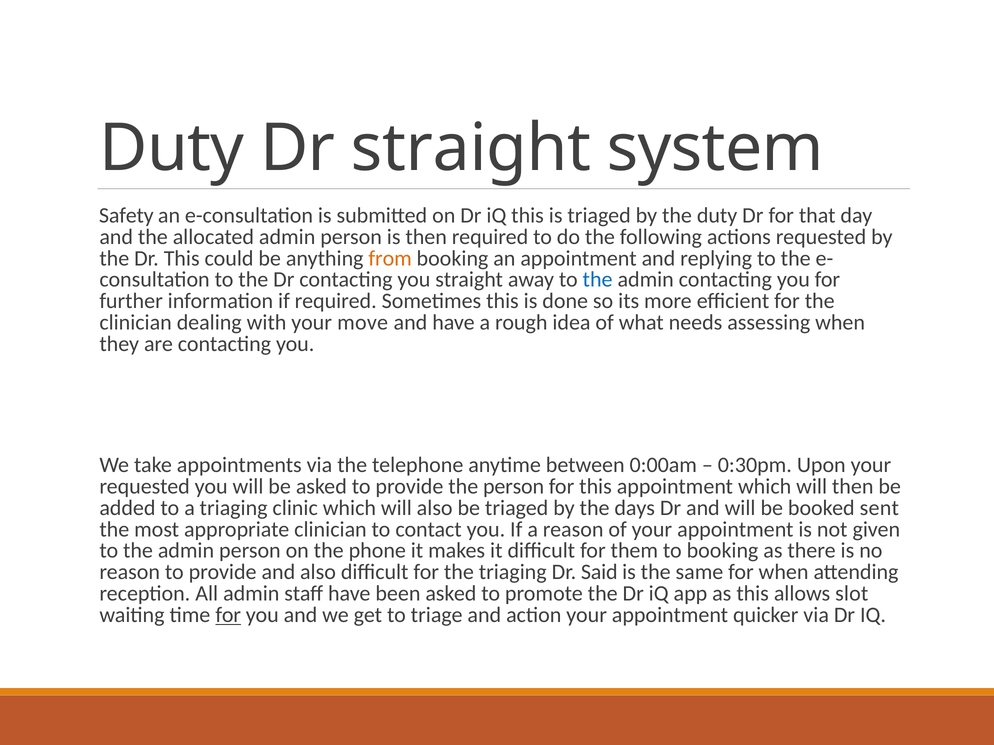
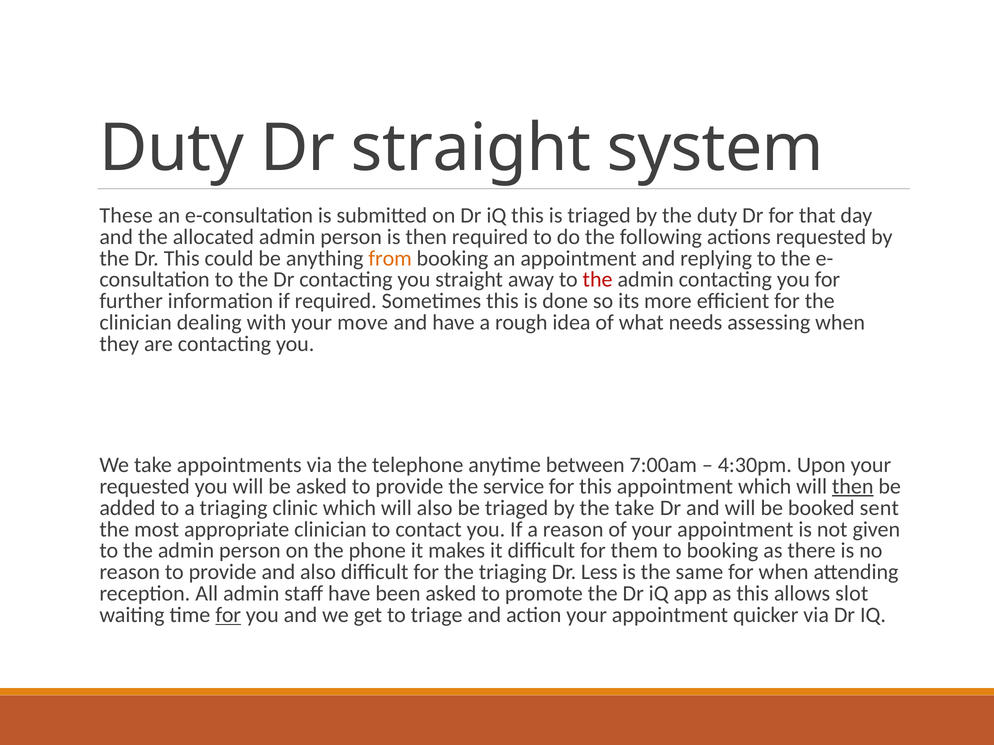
Safety: Safety -> These
the at (598, 280) colour: blue -> red
0:00am: 0:00am -> 7:00am
0:30pm: 0:30pm -> 4:30pm
the person: person -> service
then at (853, 487) underline: none -> present
the days: days -> take
Said: Said -> Less
